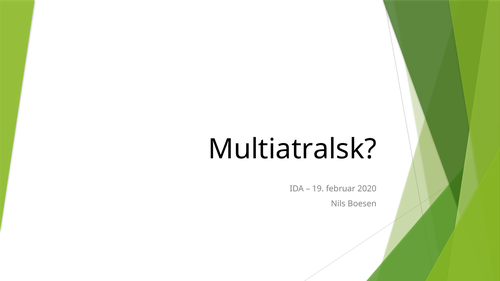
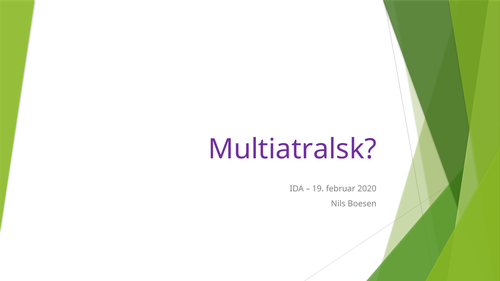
Multiatralsk colour: black -> purple
